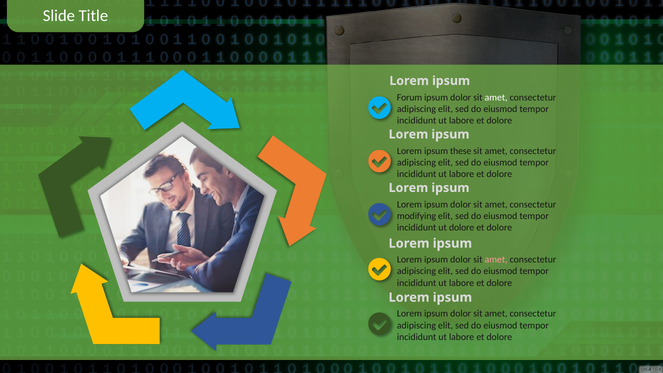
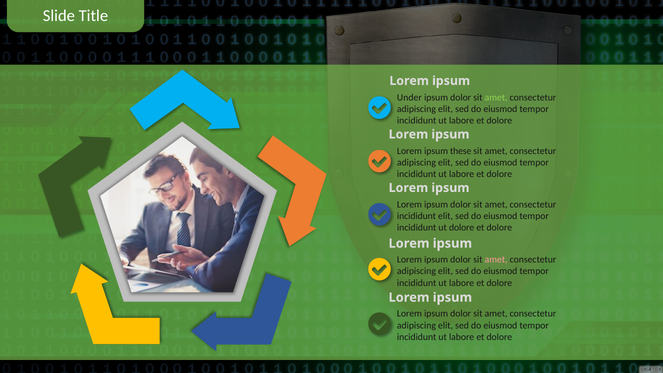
Forum: Forum -> Under
amet at (496, 97) colour: white -> light green
modifying at (416, 216): modifying -> incididunt
